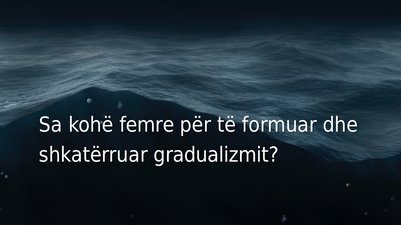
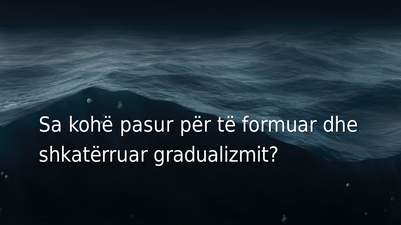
femre: femre -> pasur
